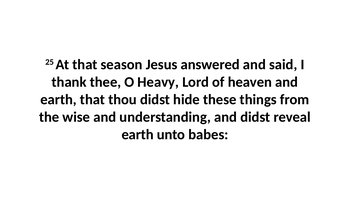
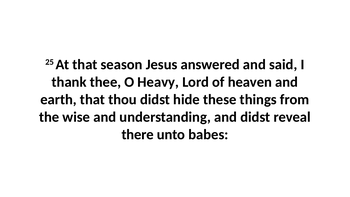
earth at (138, 134): earth -> there
